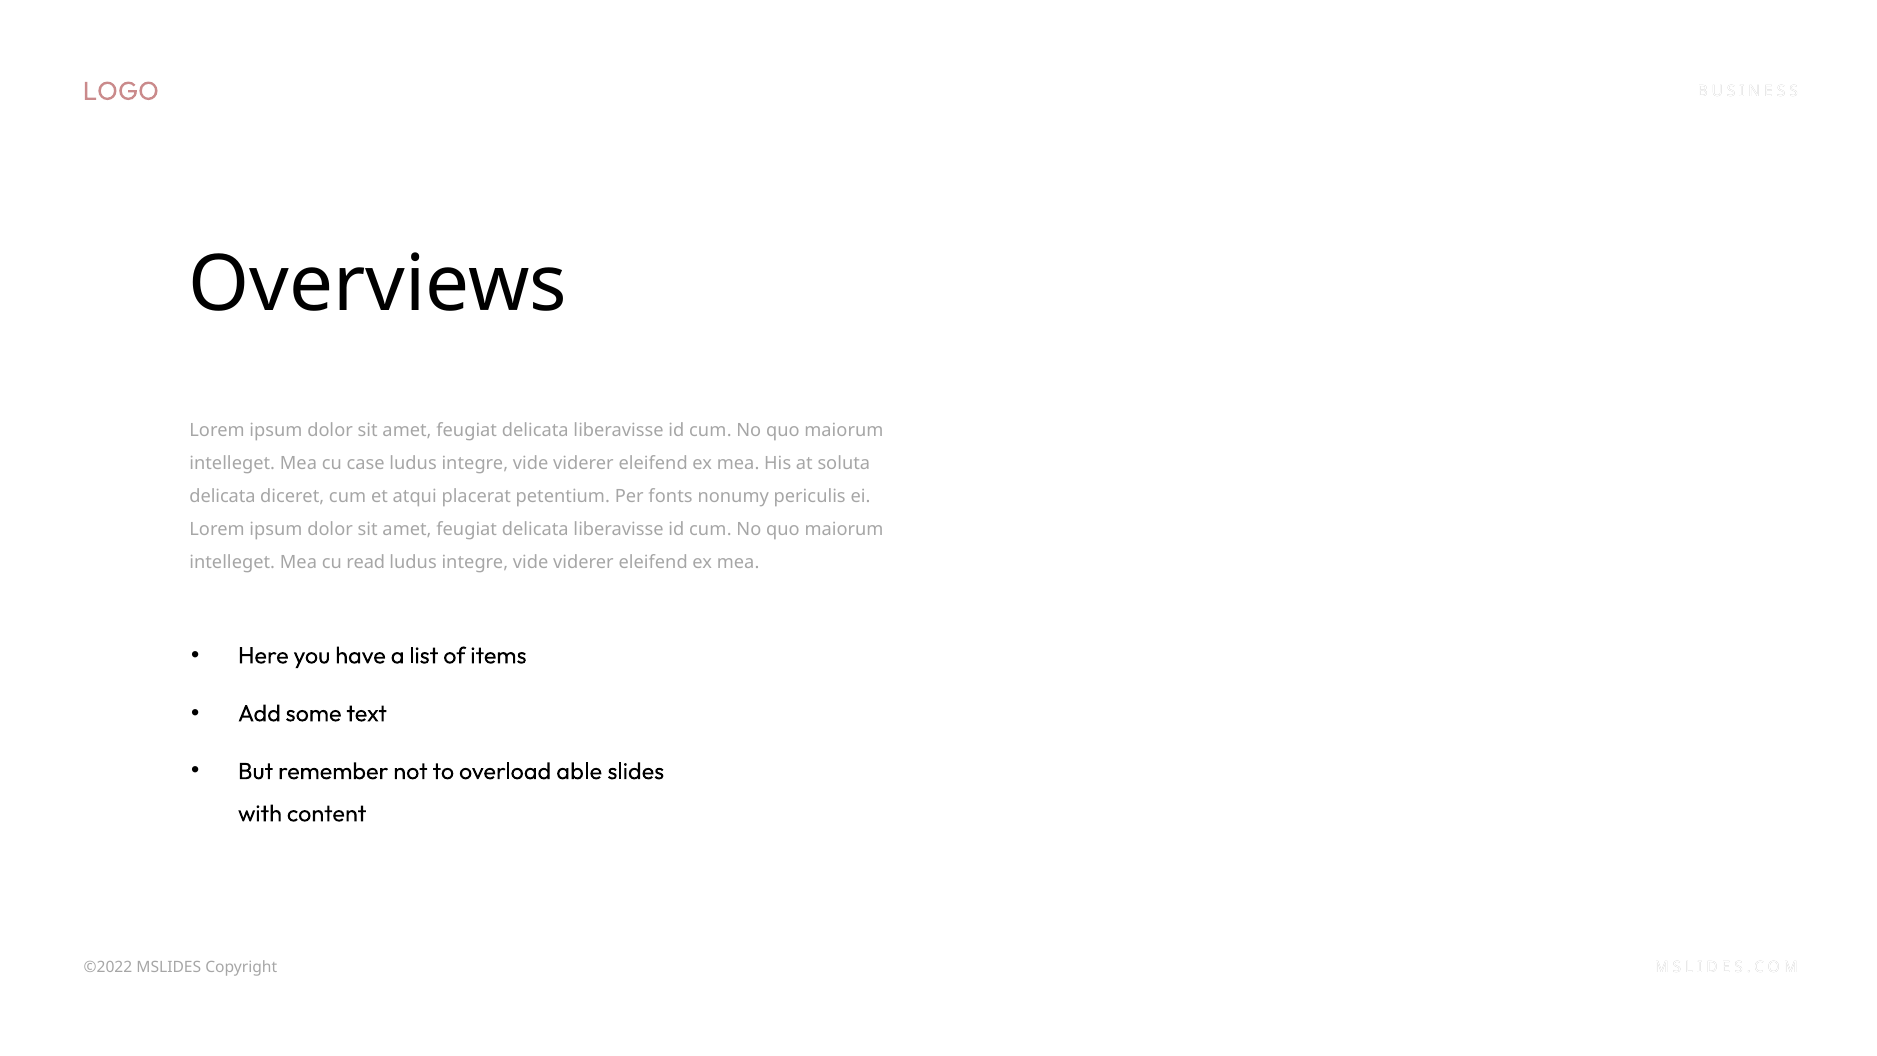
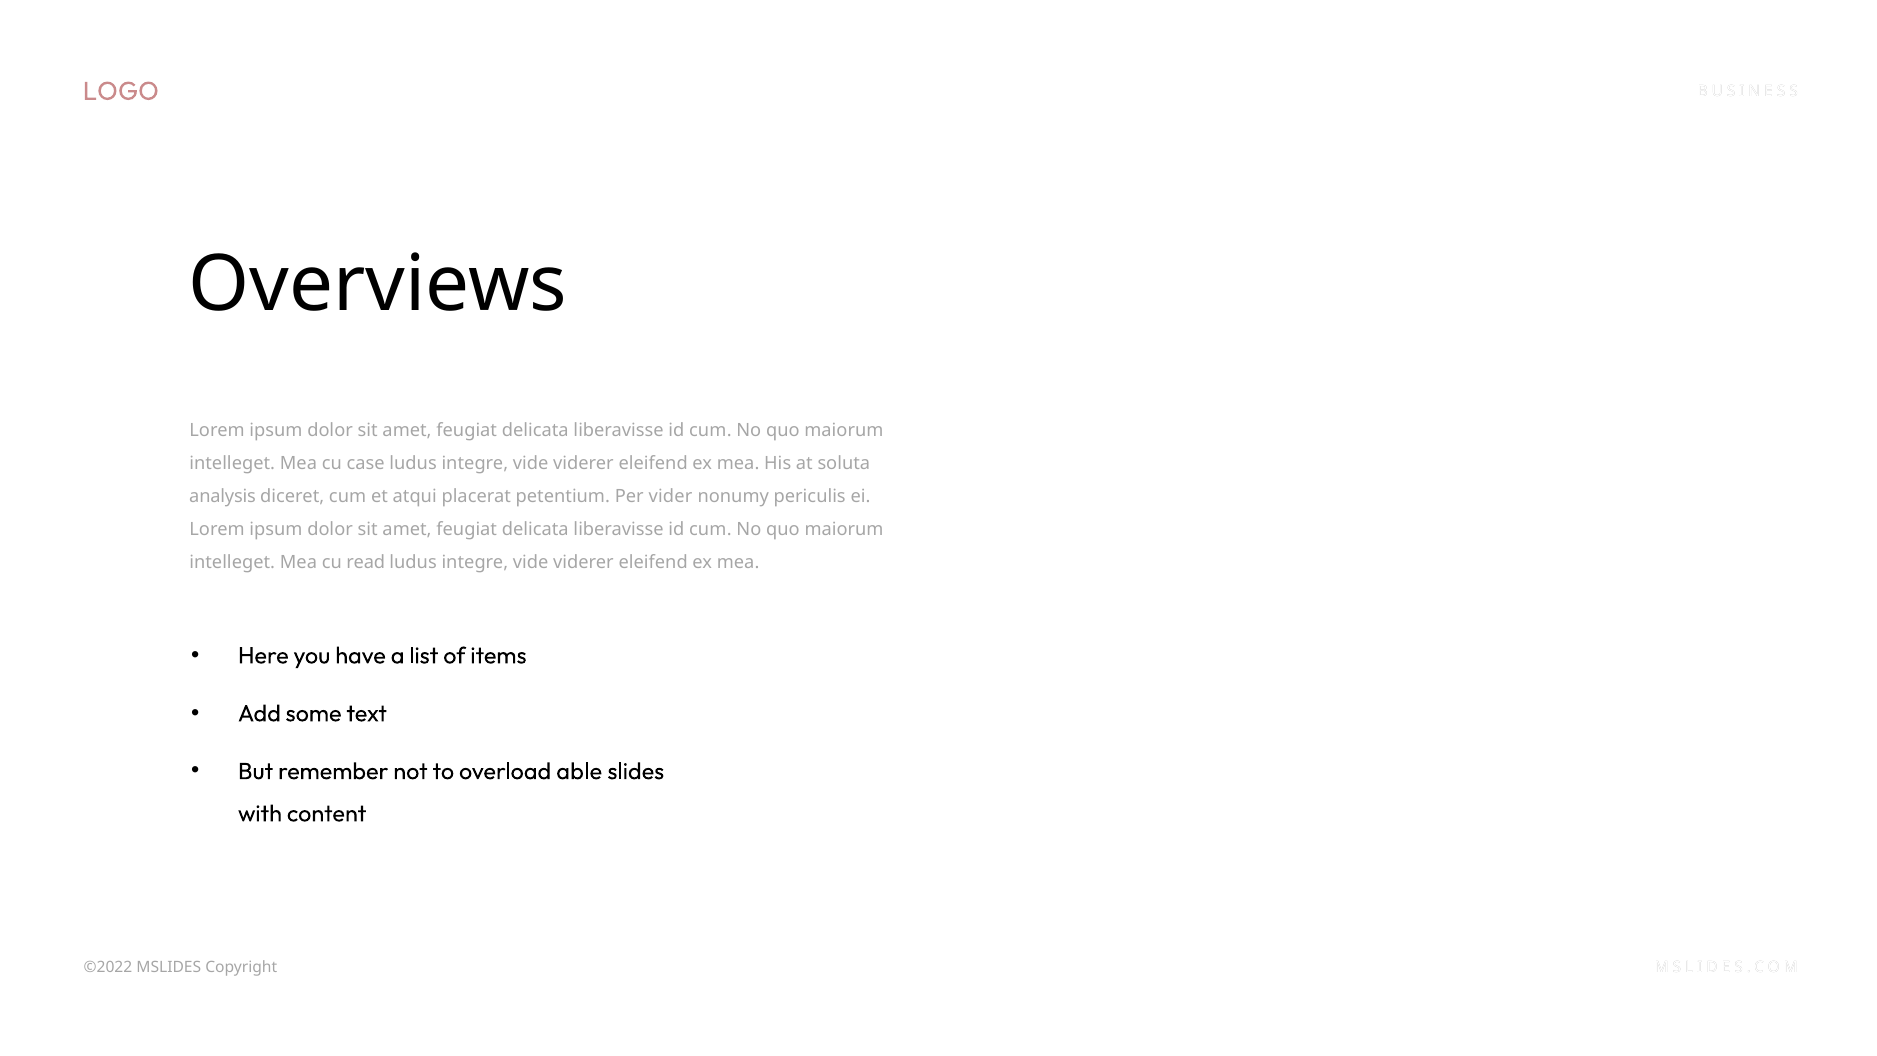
delicata at (223, 496): delicata -> analysis
fonts: fonts -> vider
